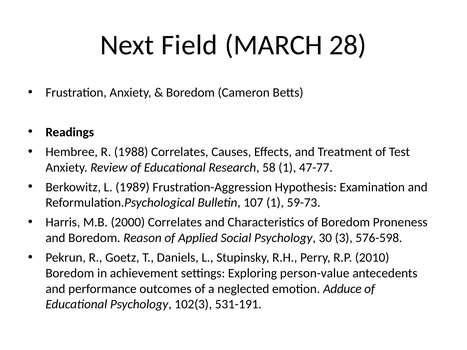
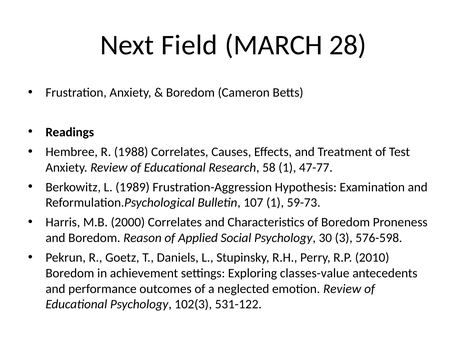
person-value: person-value -> classes-value
emotion Adduce: Adduce -> Review
531-191: 531-191 -> 531-122
